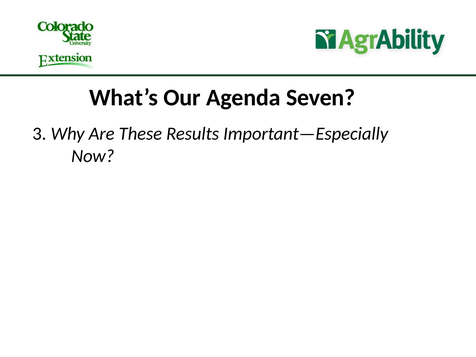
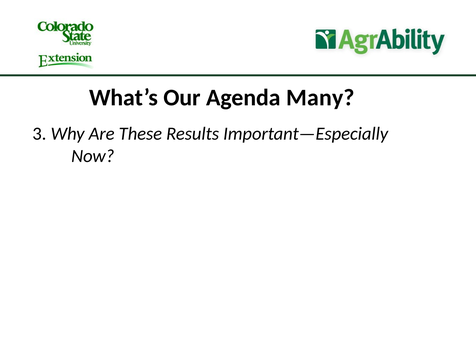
Seven: Seven -> Many
